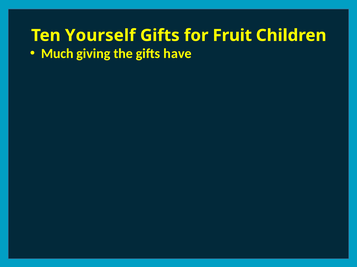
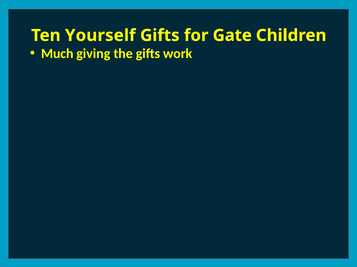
Fruit: Fruit -> Gate
have: have -> work
